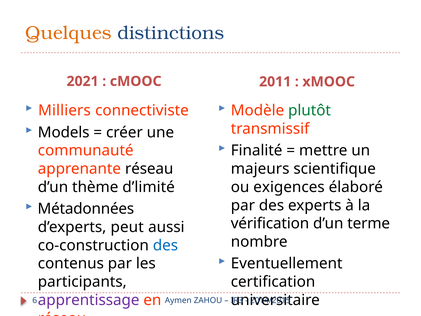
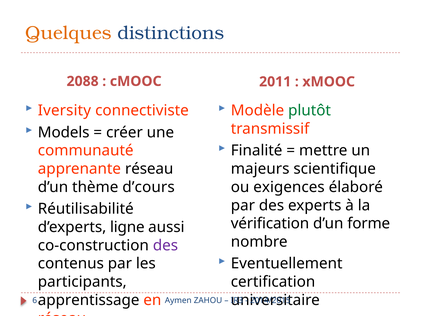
2021: 2021 -> 2088
Milliers: Milliers -> Iversity
d’limité: d’limité -> d’cours
Métadonnées: Métadonnées -> Réutilisabilité
terme: terme -> forme
peut: peut -> ligne
des at (165, 245) colour: blue -> purple
apprentissage colour: purple -> black
